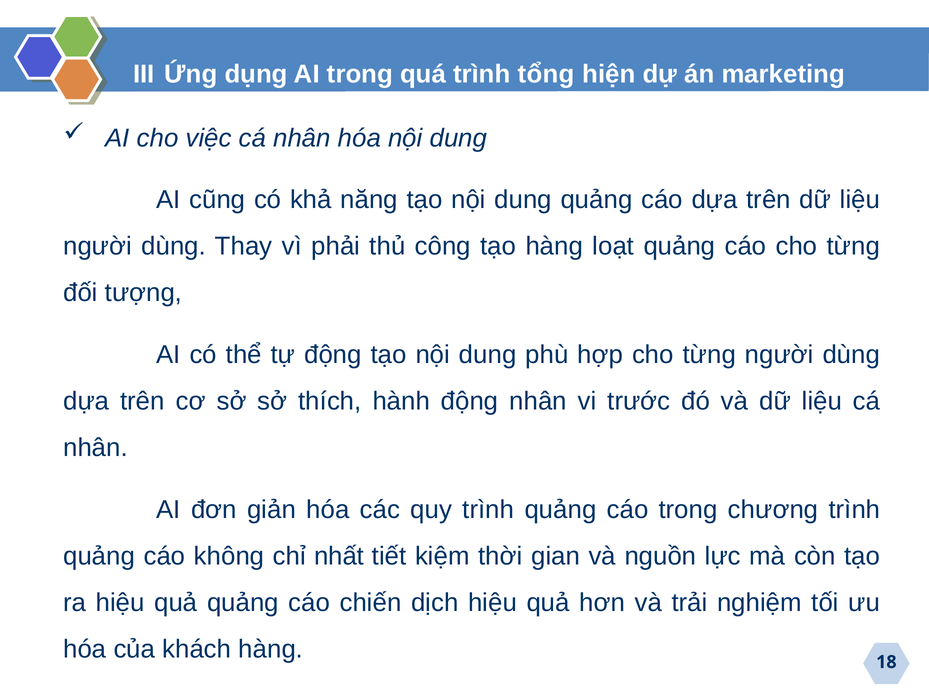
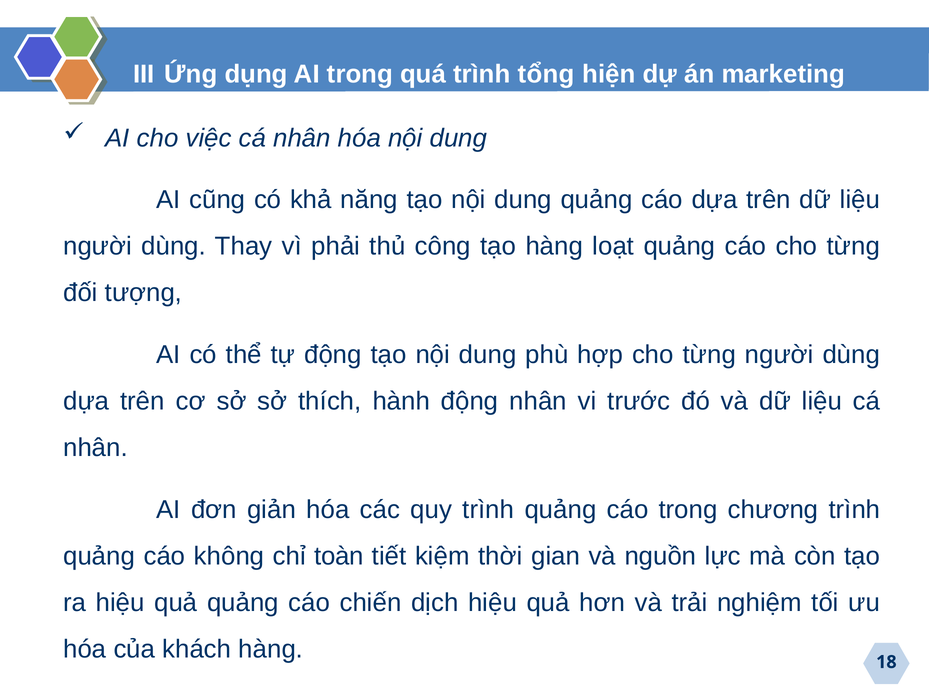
nhất: nhất -> toàn
